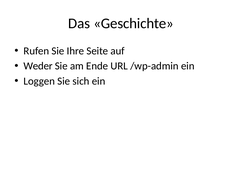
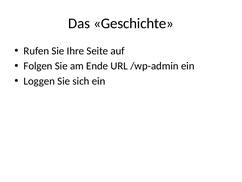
Weder: Weder -> Folgen
